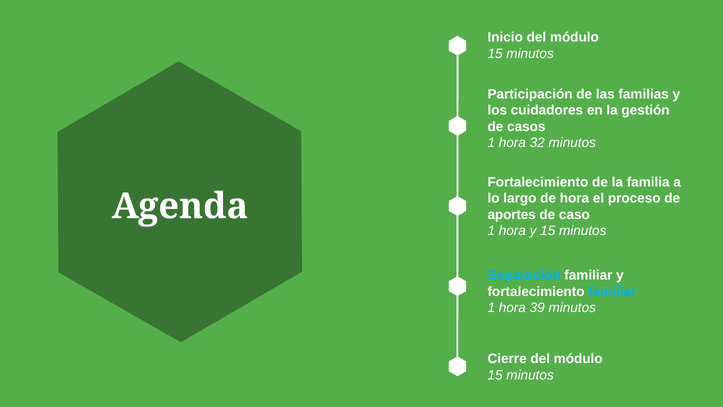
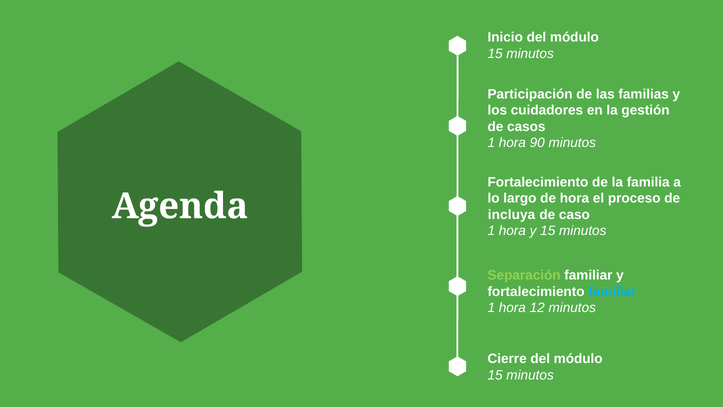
32: 32 -> 90
aportes: aportes -> incluya
Separación colour: light blue -> light green
39: 39 -> 12
